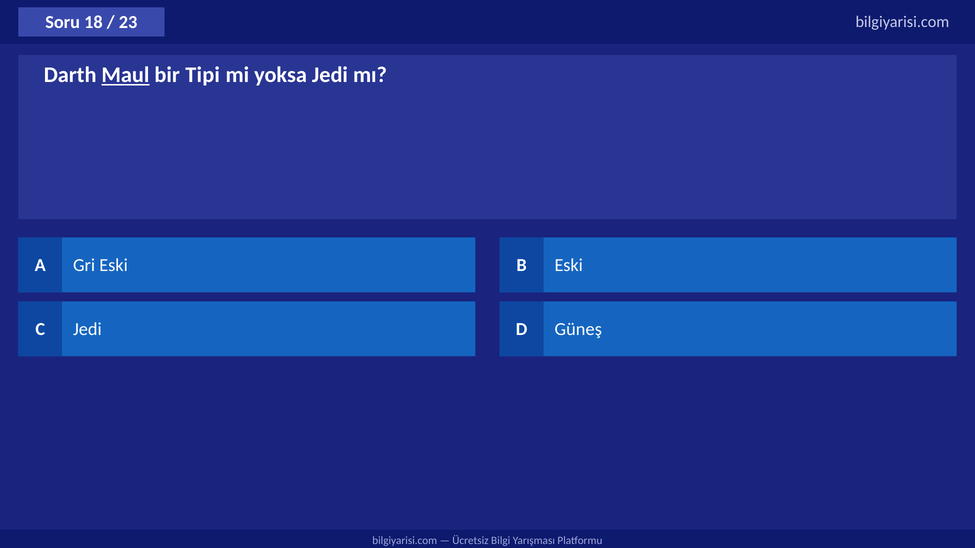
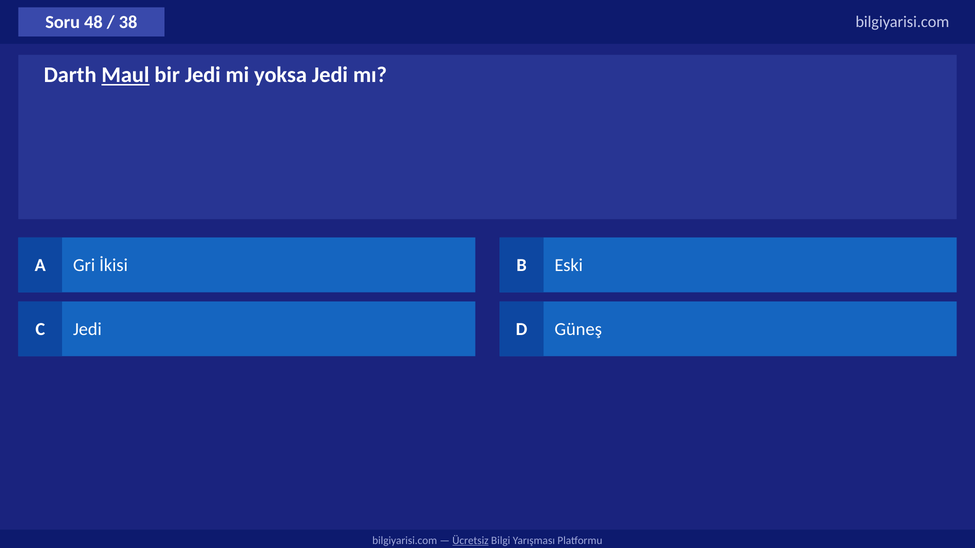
18: 18 -> 48
23: 23 -> 38
bir Tipi: Tipi -> Jedi
Gri Eski: Eski -> İkisi
Ücretsiz underline: none -> present
